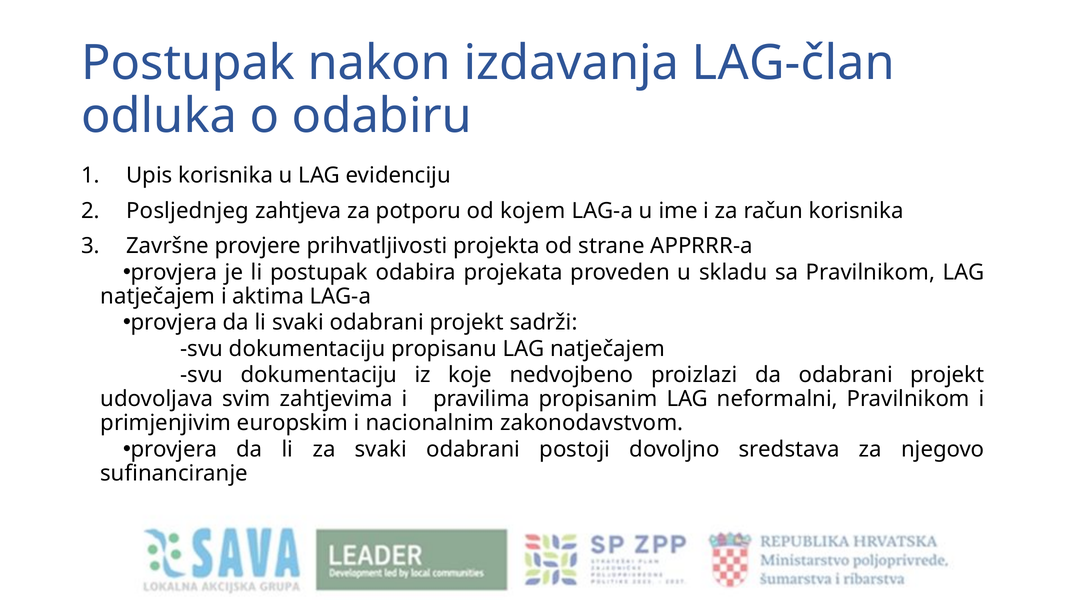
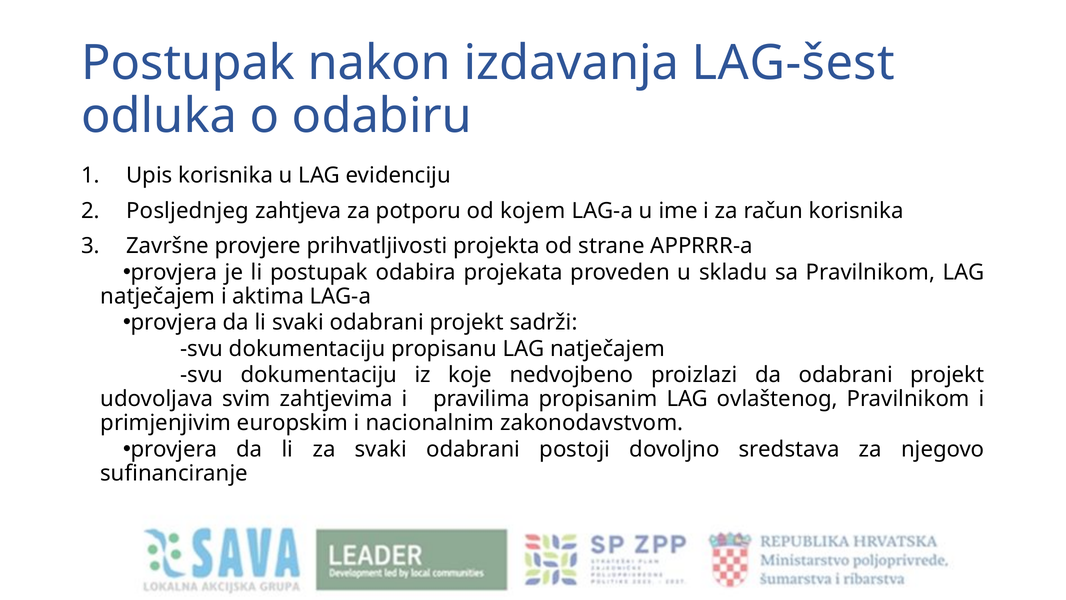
LAG-član: LAG-član -> LAG-šest
neformalni: neformalni -> ovlaštenog
